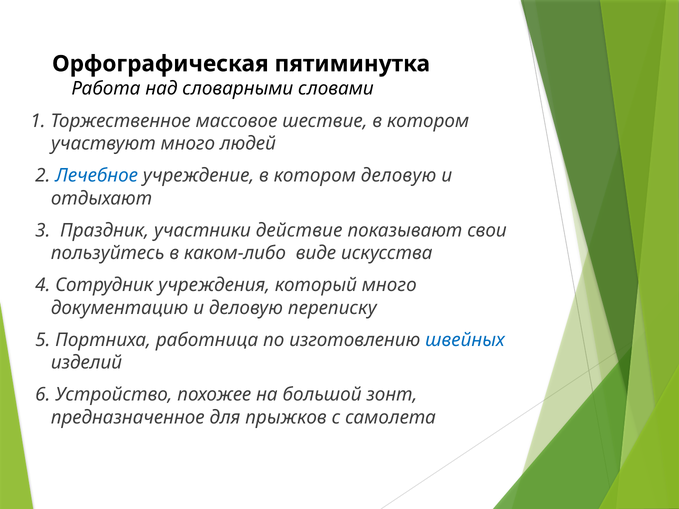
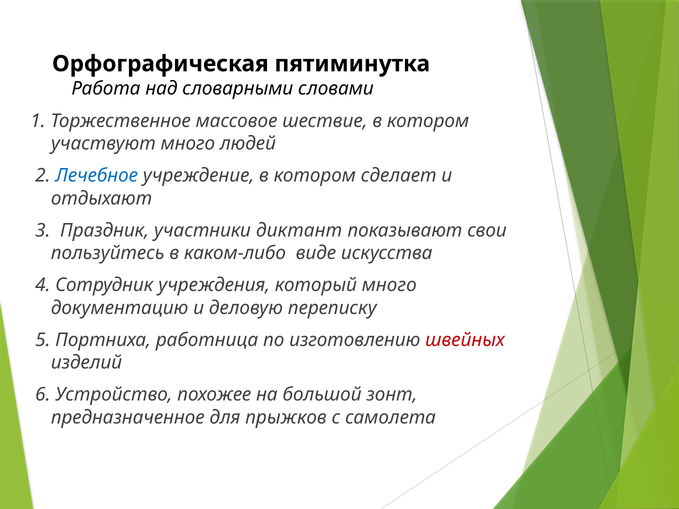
котором деловую: деловую -> сделает
действие: действие -> диктант
швейных colour: blue -> red
